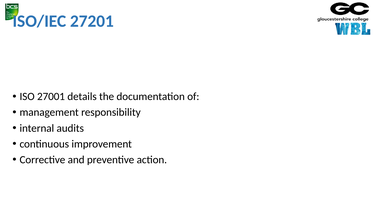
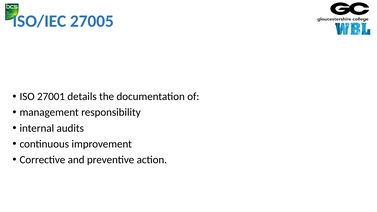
27201: 27201 -> 27005
